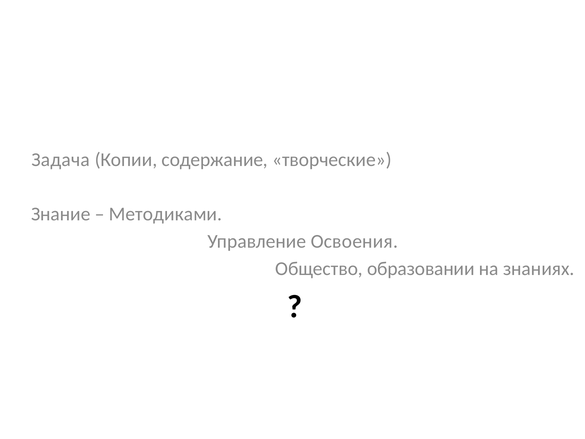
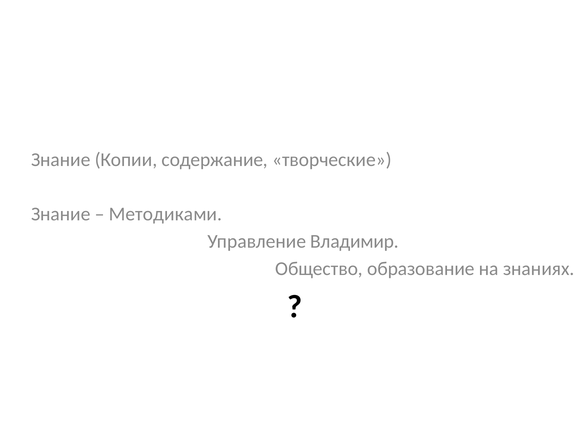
Задача at (61, 159): Задача -> Знание
Освоения: Освоения -> Владимир
образовании: образовании -> образование
